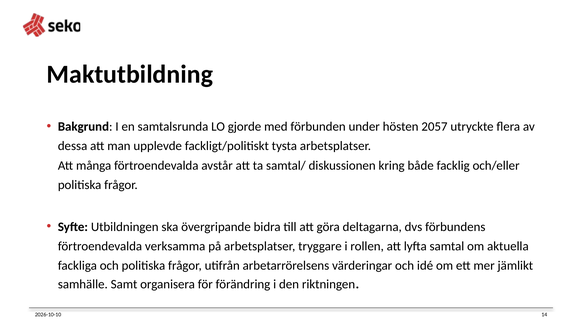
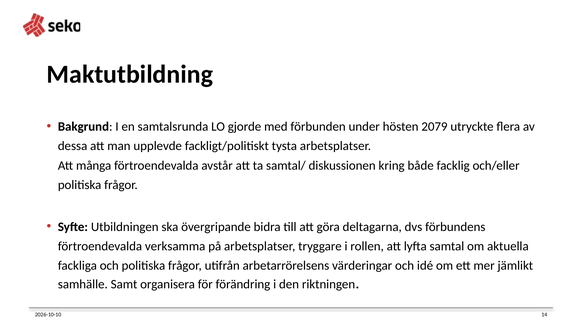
2057: 2057 -> 2079
